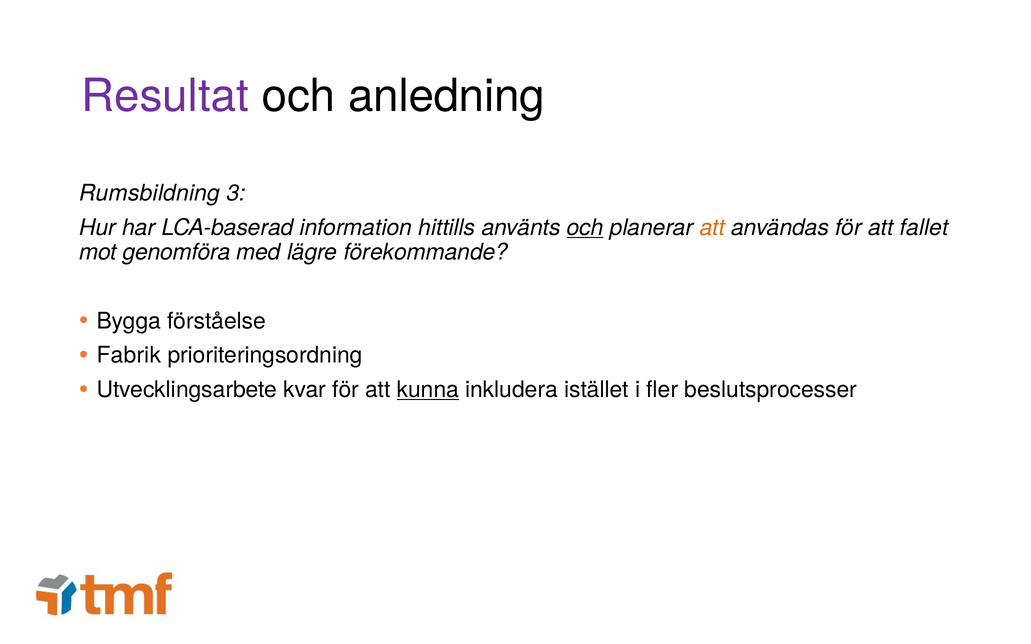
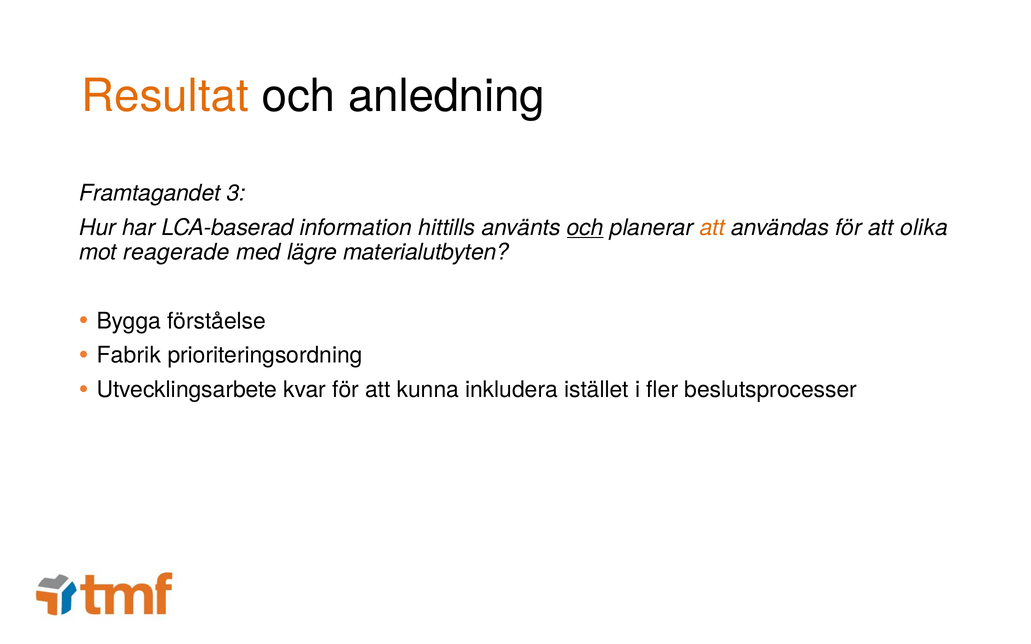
Resultat colour: purple -> orange
Rumsbildning: Rumsbildning -> Framtagandet
fallet: fallet -> olika
genomföra: genomföra -> reagerade
förekommande: förekommande -> materialutbyten
kunna underline: present -> none
